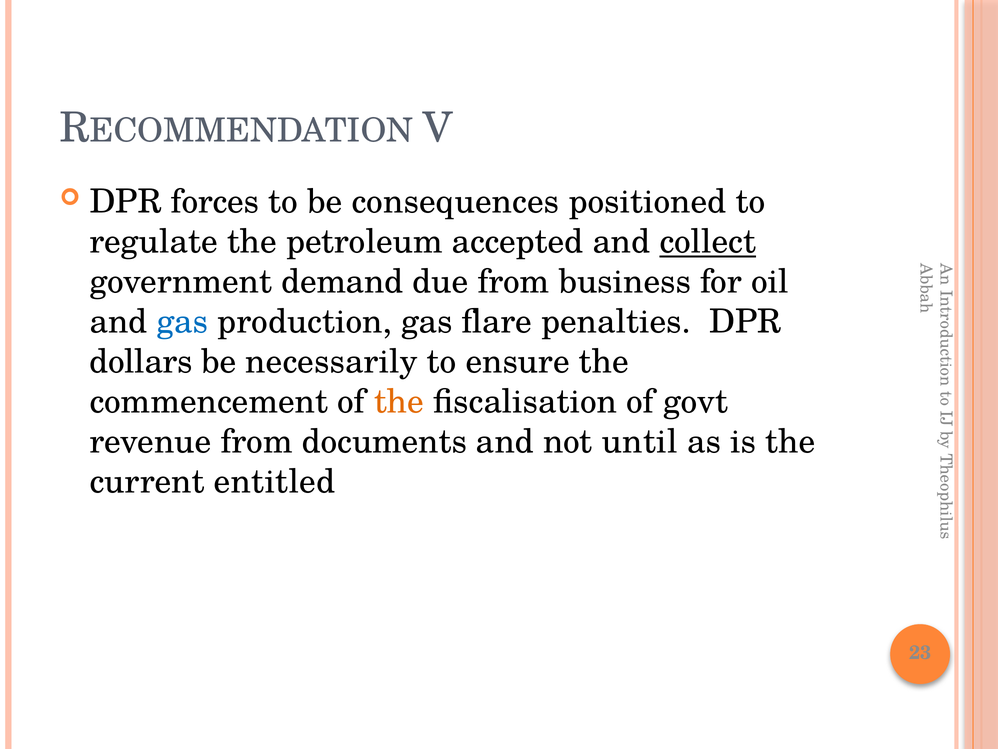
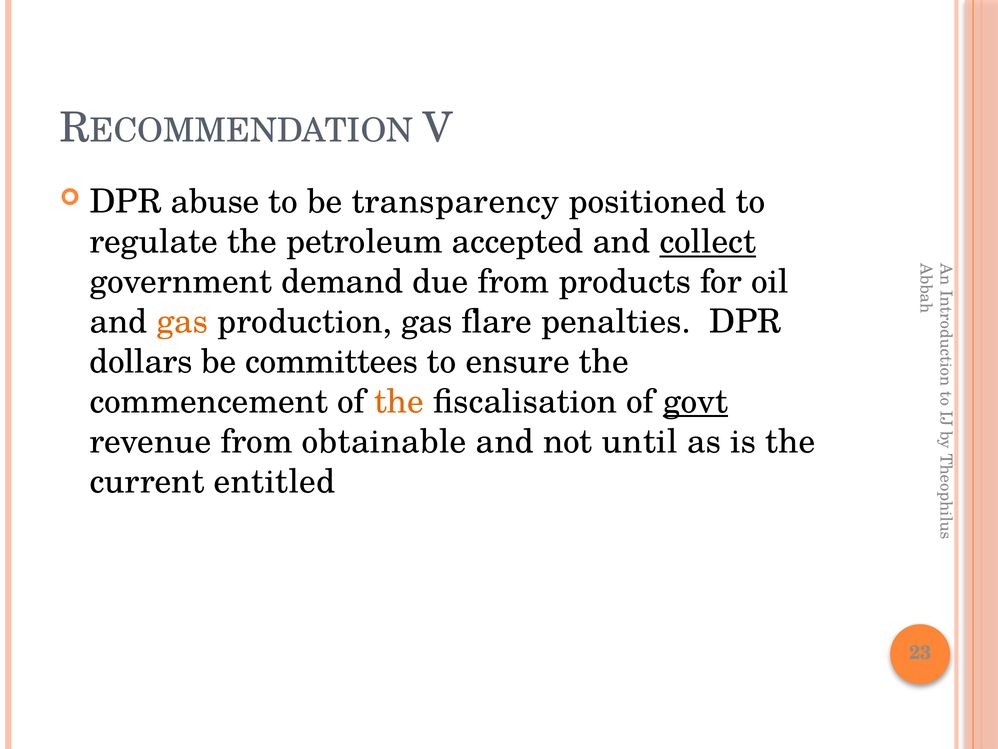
forces: forces -> abuse
consequences: consequences -> transparency
business: business -> products
gas at (183, 322) colour: blue -> orange
necessarily: necessarily -> committees
govt underline: none -> present
documents: documents -> obtainable
